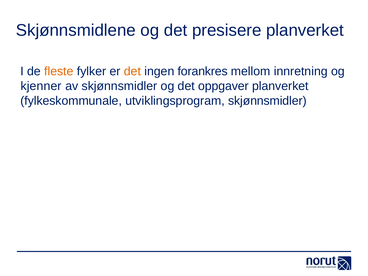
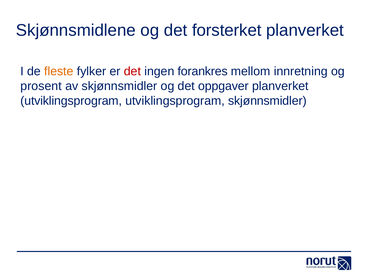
presisere: presisere -> forsterket
det at (132, 71) colour: orange -> red
kjenner: kjenner -> prosent
fylkeskommunale at (71, 101): fylkeskommunale -> utviklingsprogram
